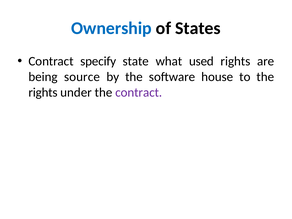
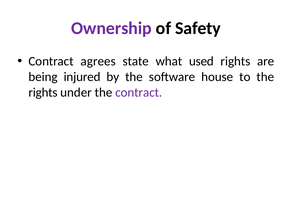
Ownership colour: blue -> purple
States: States -> Safety
specify: specify -> agrees
source: source -> injured
